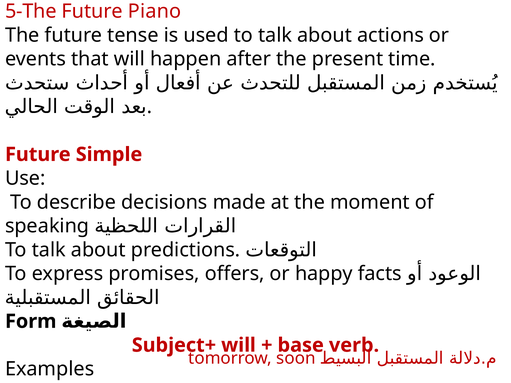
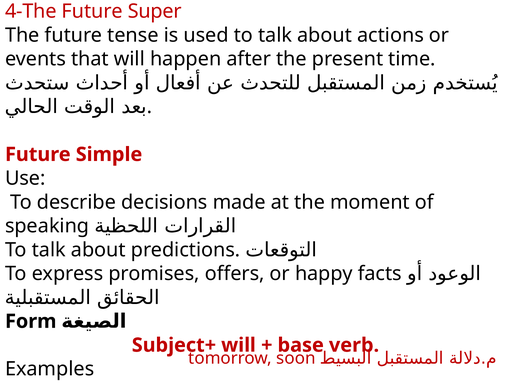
5-The: 5-The -> 4-The
Piano: Piano -> Super
